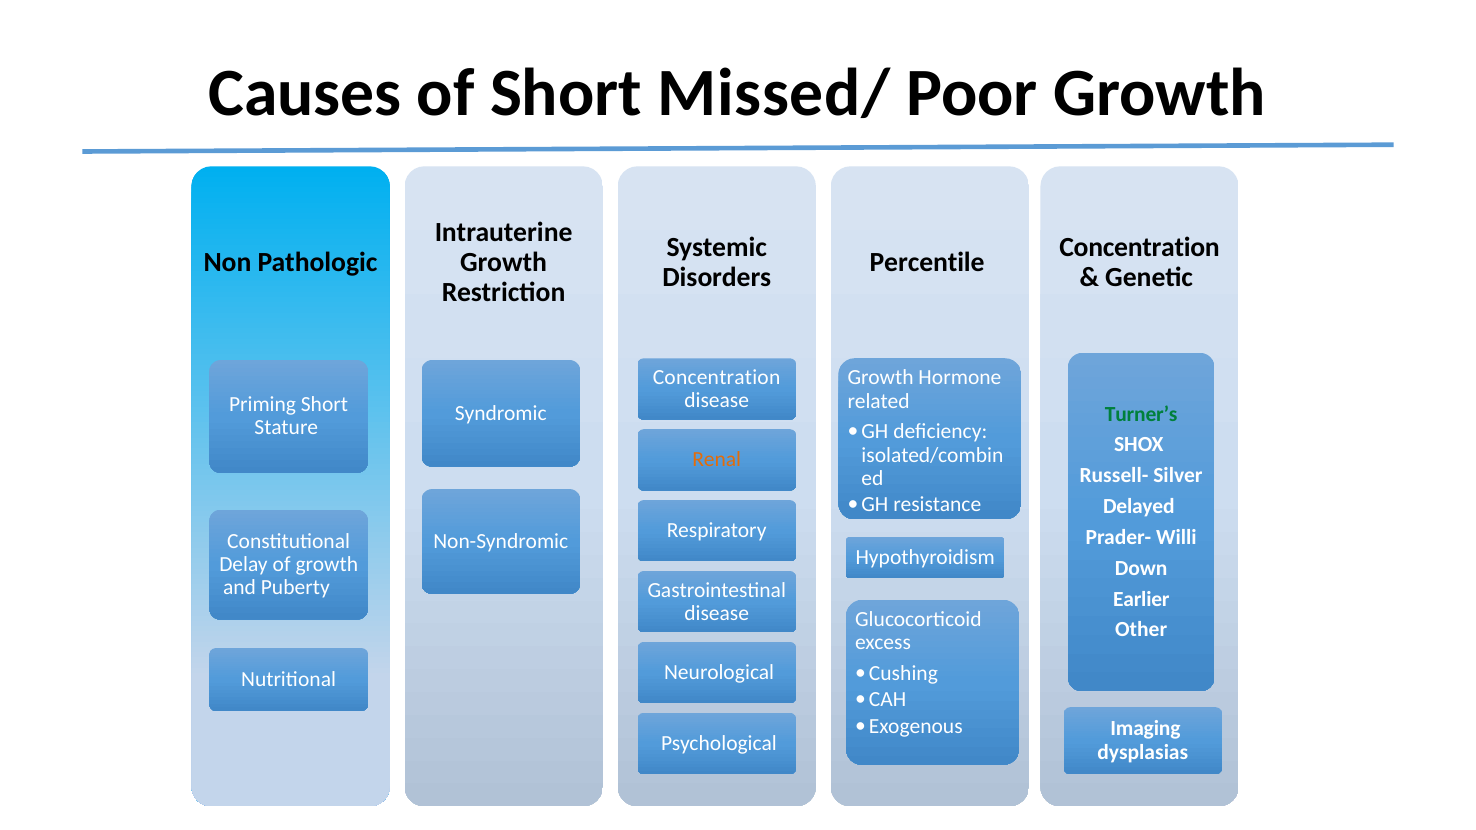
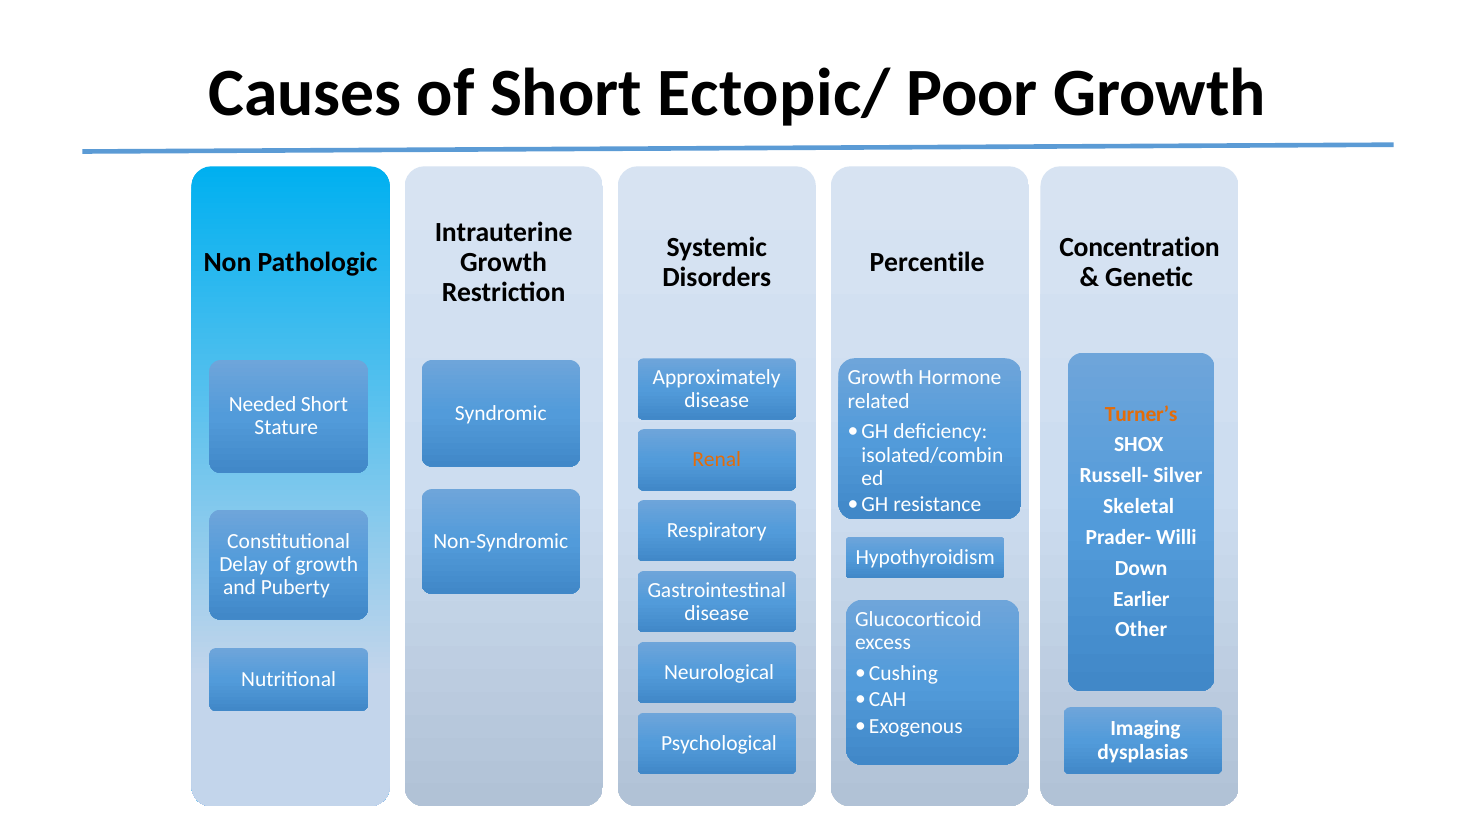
Missed/: Missed/ -> Ectopic/
Concentration at (717, 377): Concentration -> Approximately
Priming: Priming -> Needed
Turner’s colour: green -> orange
Delayed: Delayed -> Skeletal
